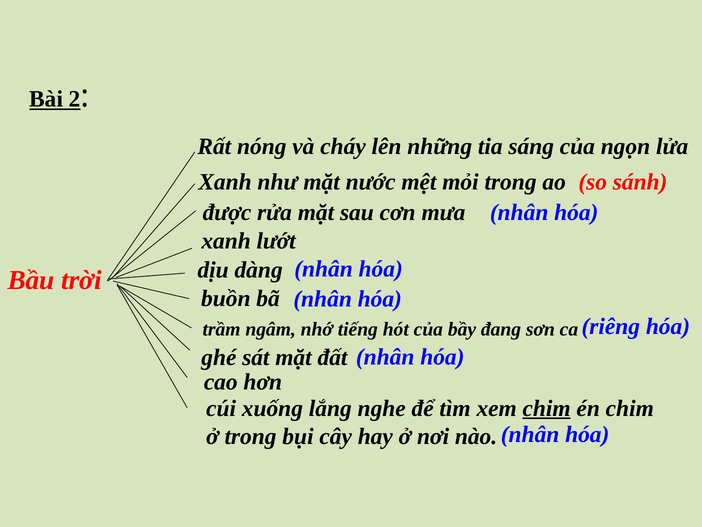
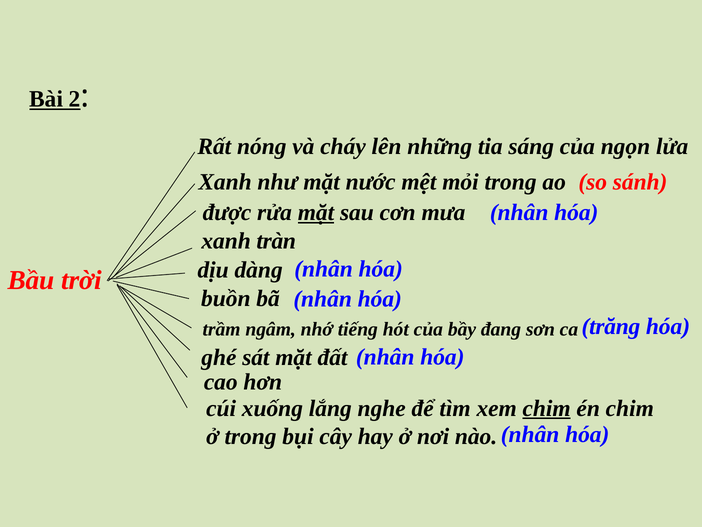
mặt at (316, 212) underline: none -> present
lướt: lướt -> tràn
riêng: riêng -> trăng
